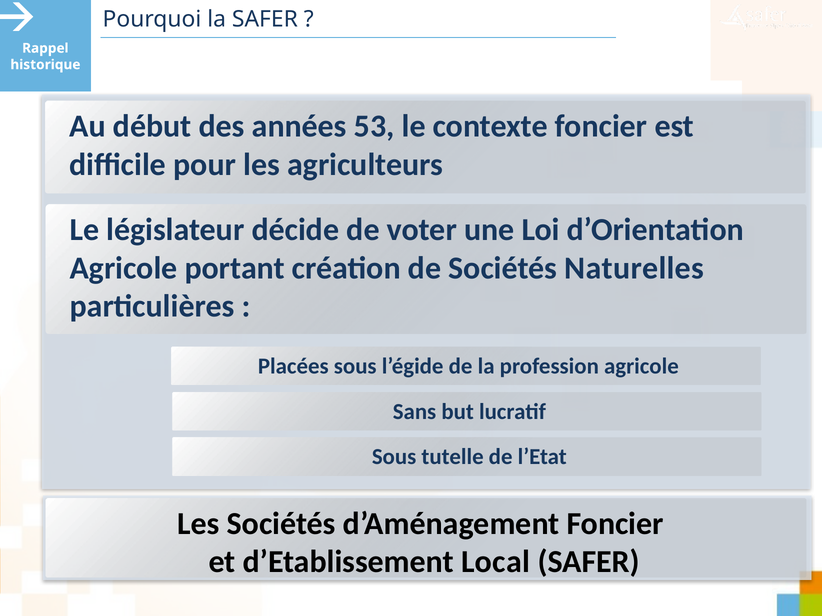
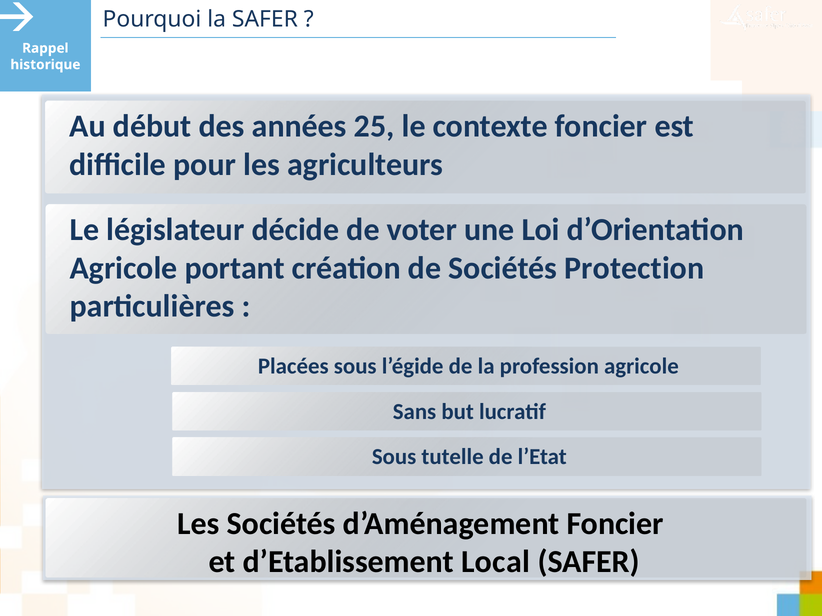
53: 53 -> 25
Naturelles: Naturelles -> Protection
